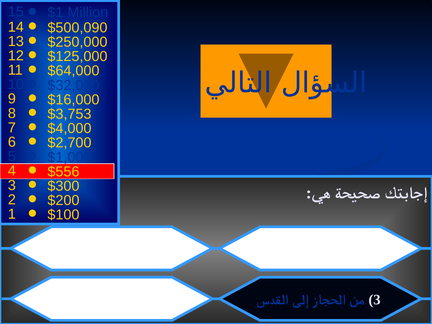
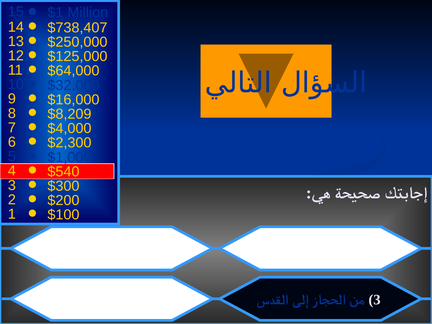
$500,090: $500,090 -> $738,407
$3,753: $3,753 -> $8,209
$2,700: $2,700 -> $2,300
$556: $556 -> $540
